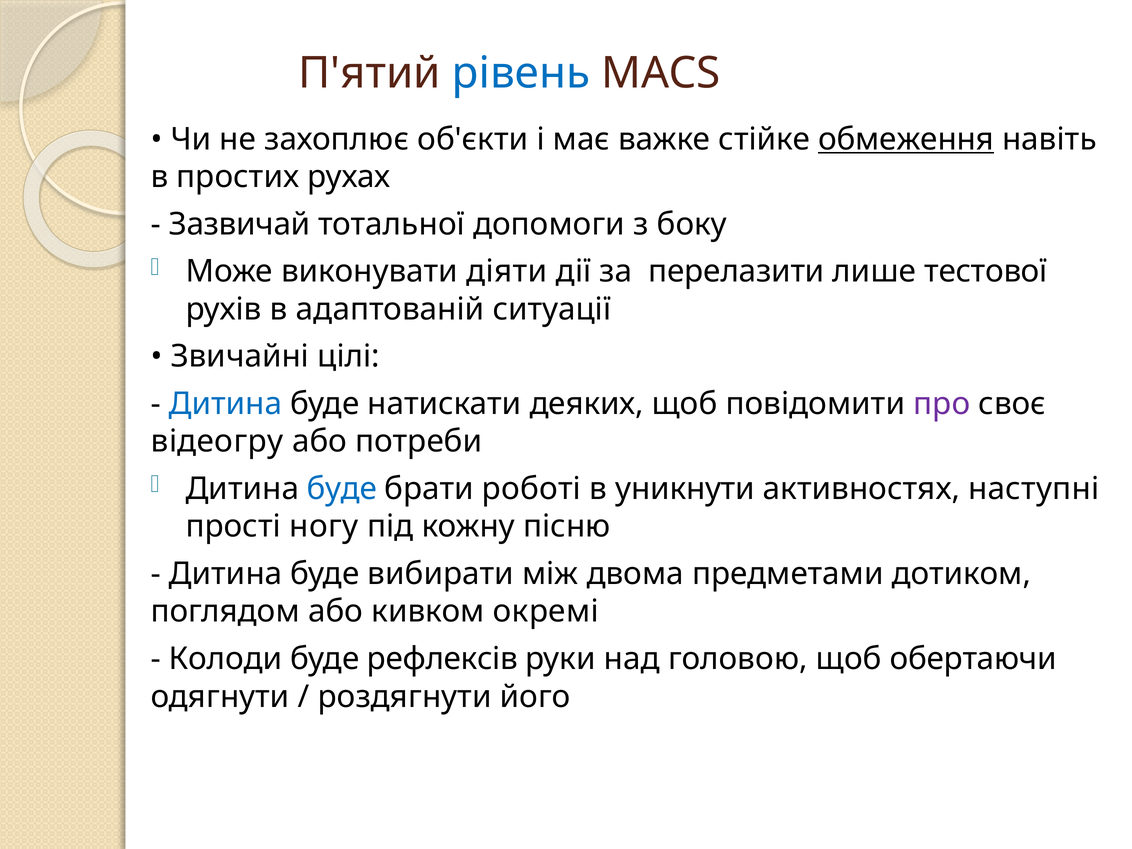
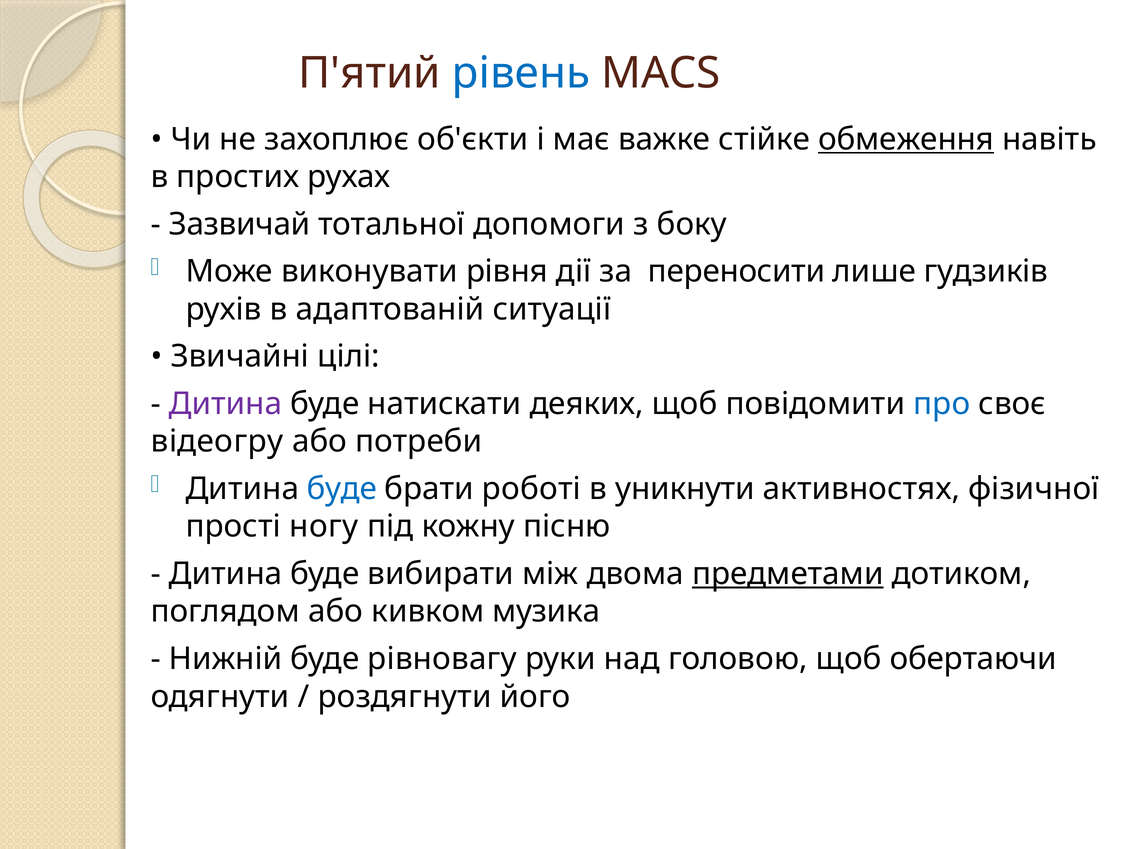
діяти: діяти -> рівня
перелазити: перелазити -> переносити
тестової: тестової -> гудзиків
Дитина at (226, 404) colour: blue -> purple
про colour: purple -> blue
наступні: наступні -> фізичної
предметами underline: none -> present
окремі: окремі -> музика
Колоди: Колоди -> Нижній
рефлексів: рефлексів -> рівновагу
